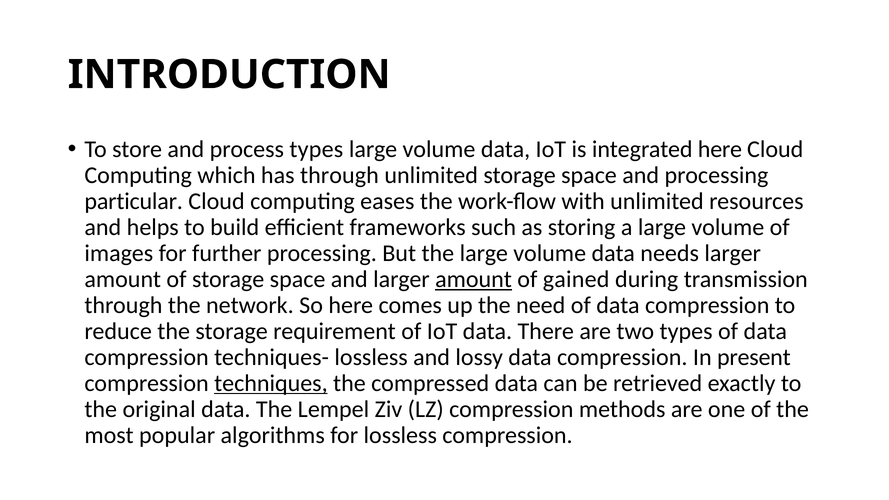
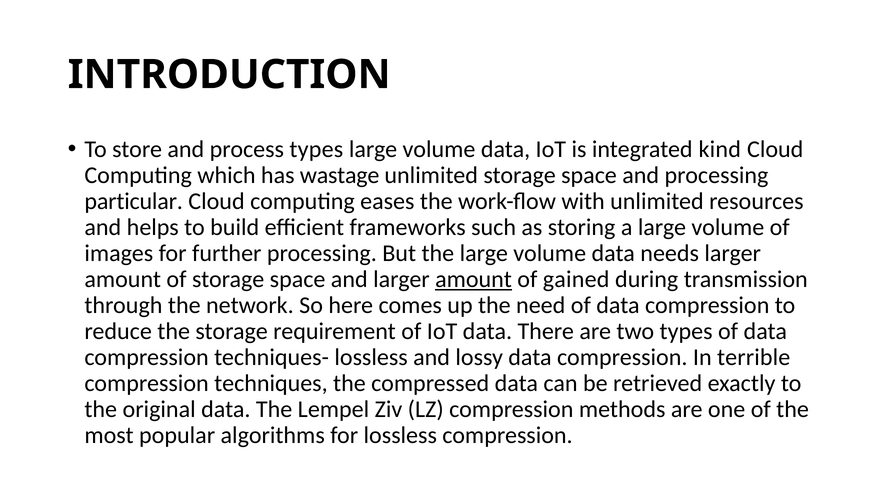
integrated here: here -> kind
has through: through -> wastage
present: present -> terrible
techniques underline: present -> none
